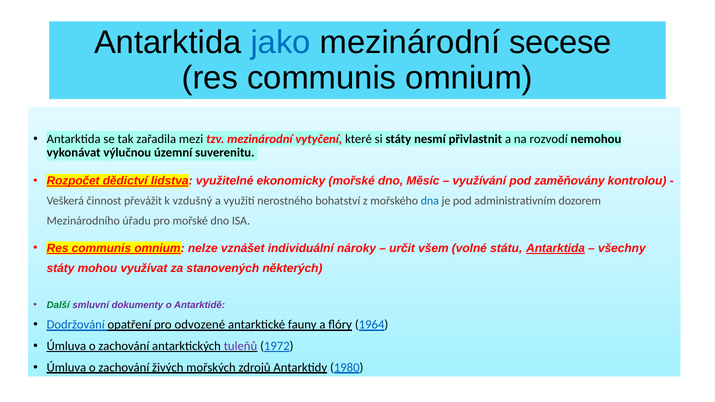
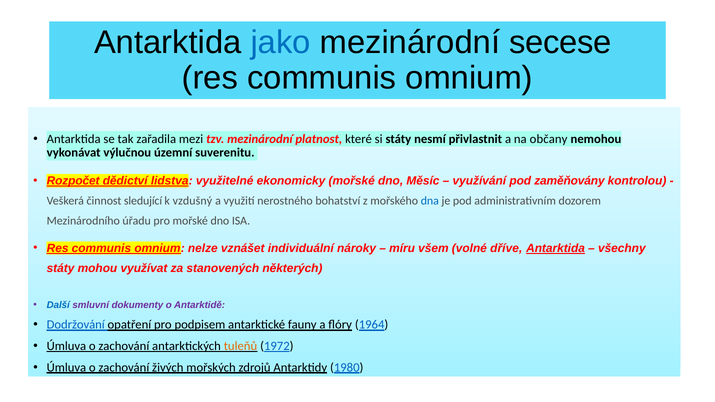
vytyčení: vytyčení -> platnost
rozvodí: rozvodí -> občany
převážit: převážit -> sledující
určit: určit -> míru
státu: státu -> dříve
Další colour: green -> blue
odvozené: odvozené -> podpisem
tuleňů colour: purple -> orange
